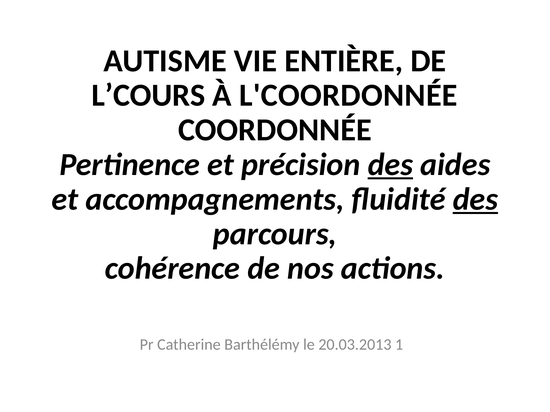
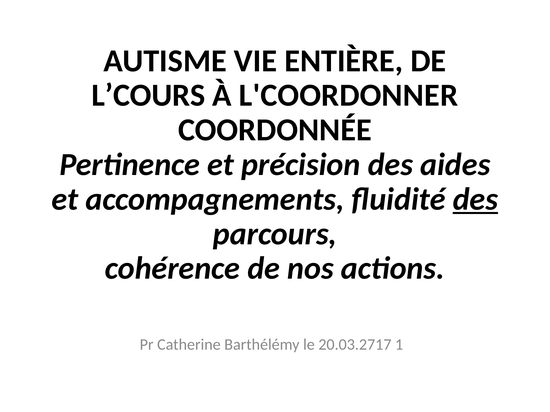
L'COORDONNÉE: L'COORDONNÉE -> L'COORDONNER
des at (390, 165) underline: present -> none
20.03.2013: 20.03.2013 -> 20.03.2717
